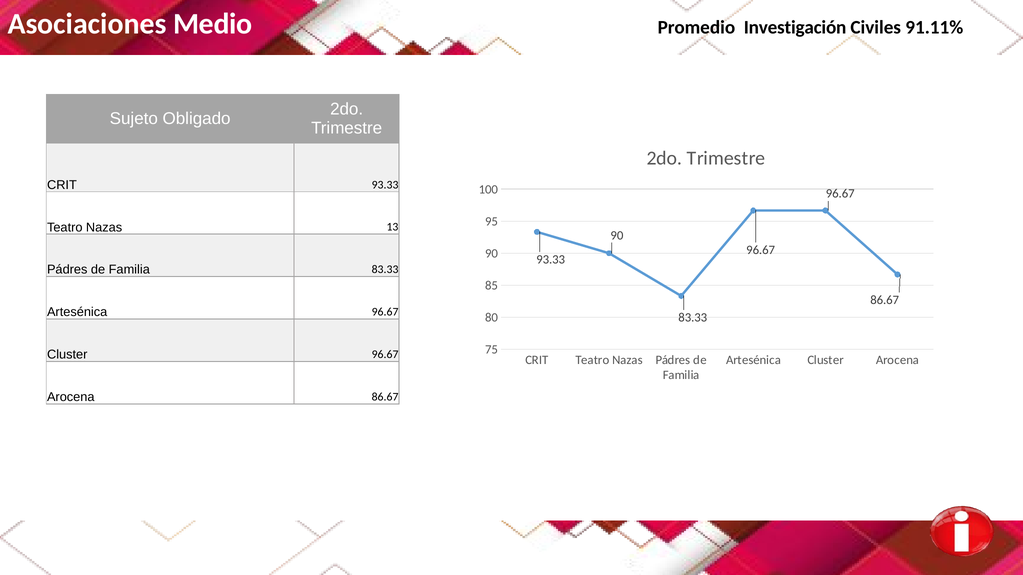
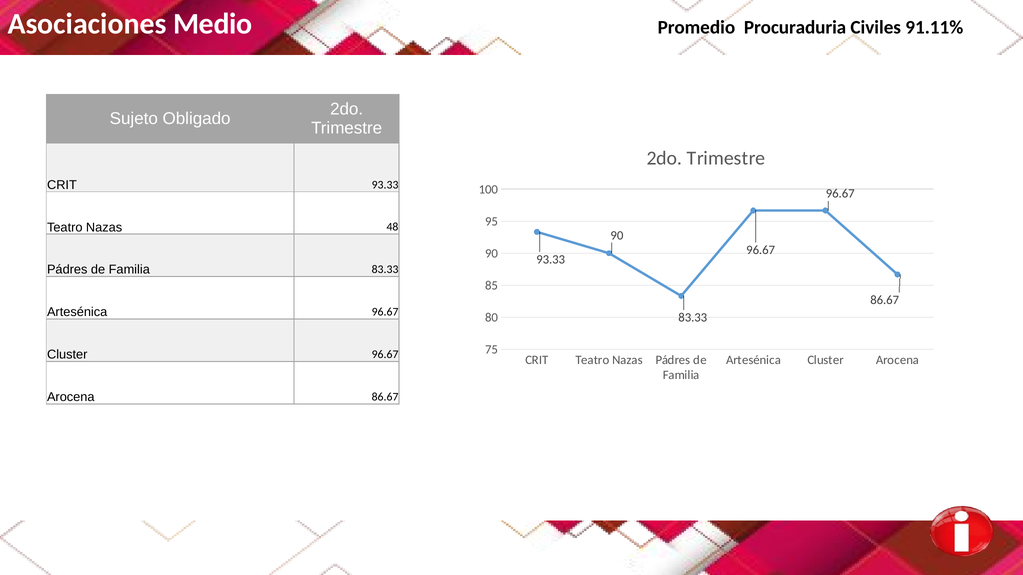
Investigación: Investigación -> Procuraduria
13: 13 -> 48
